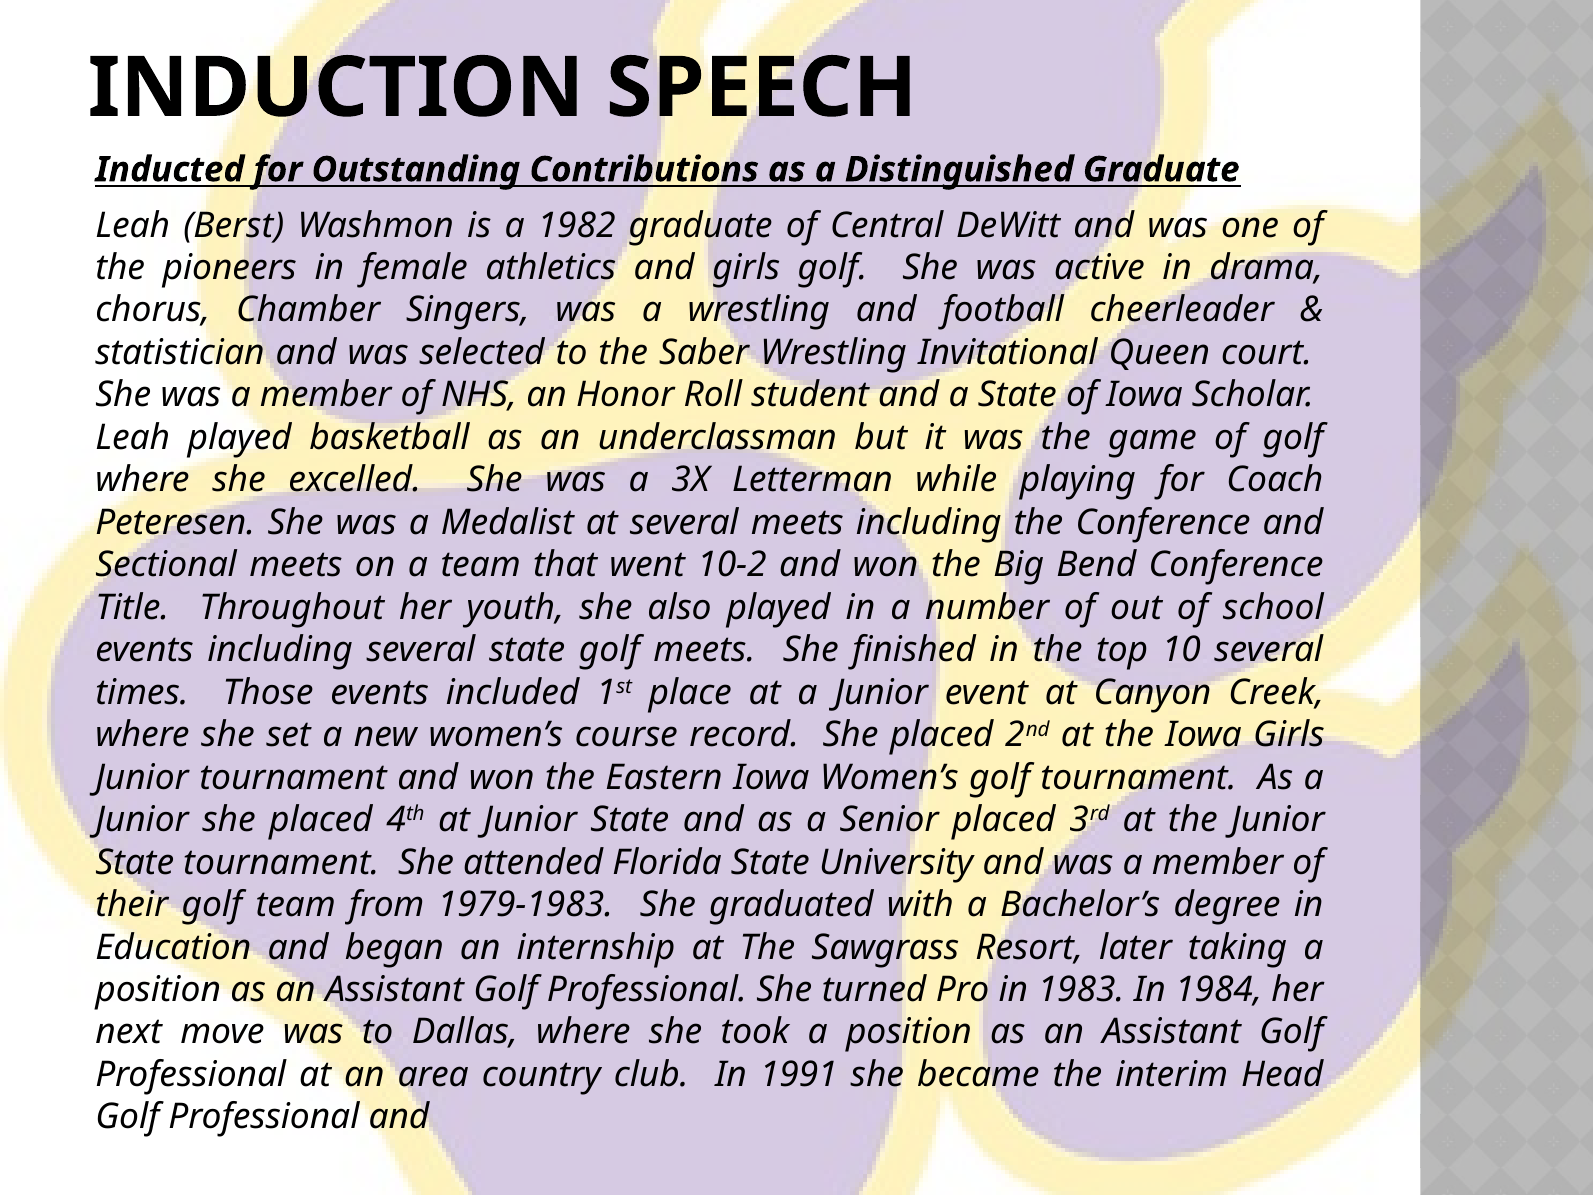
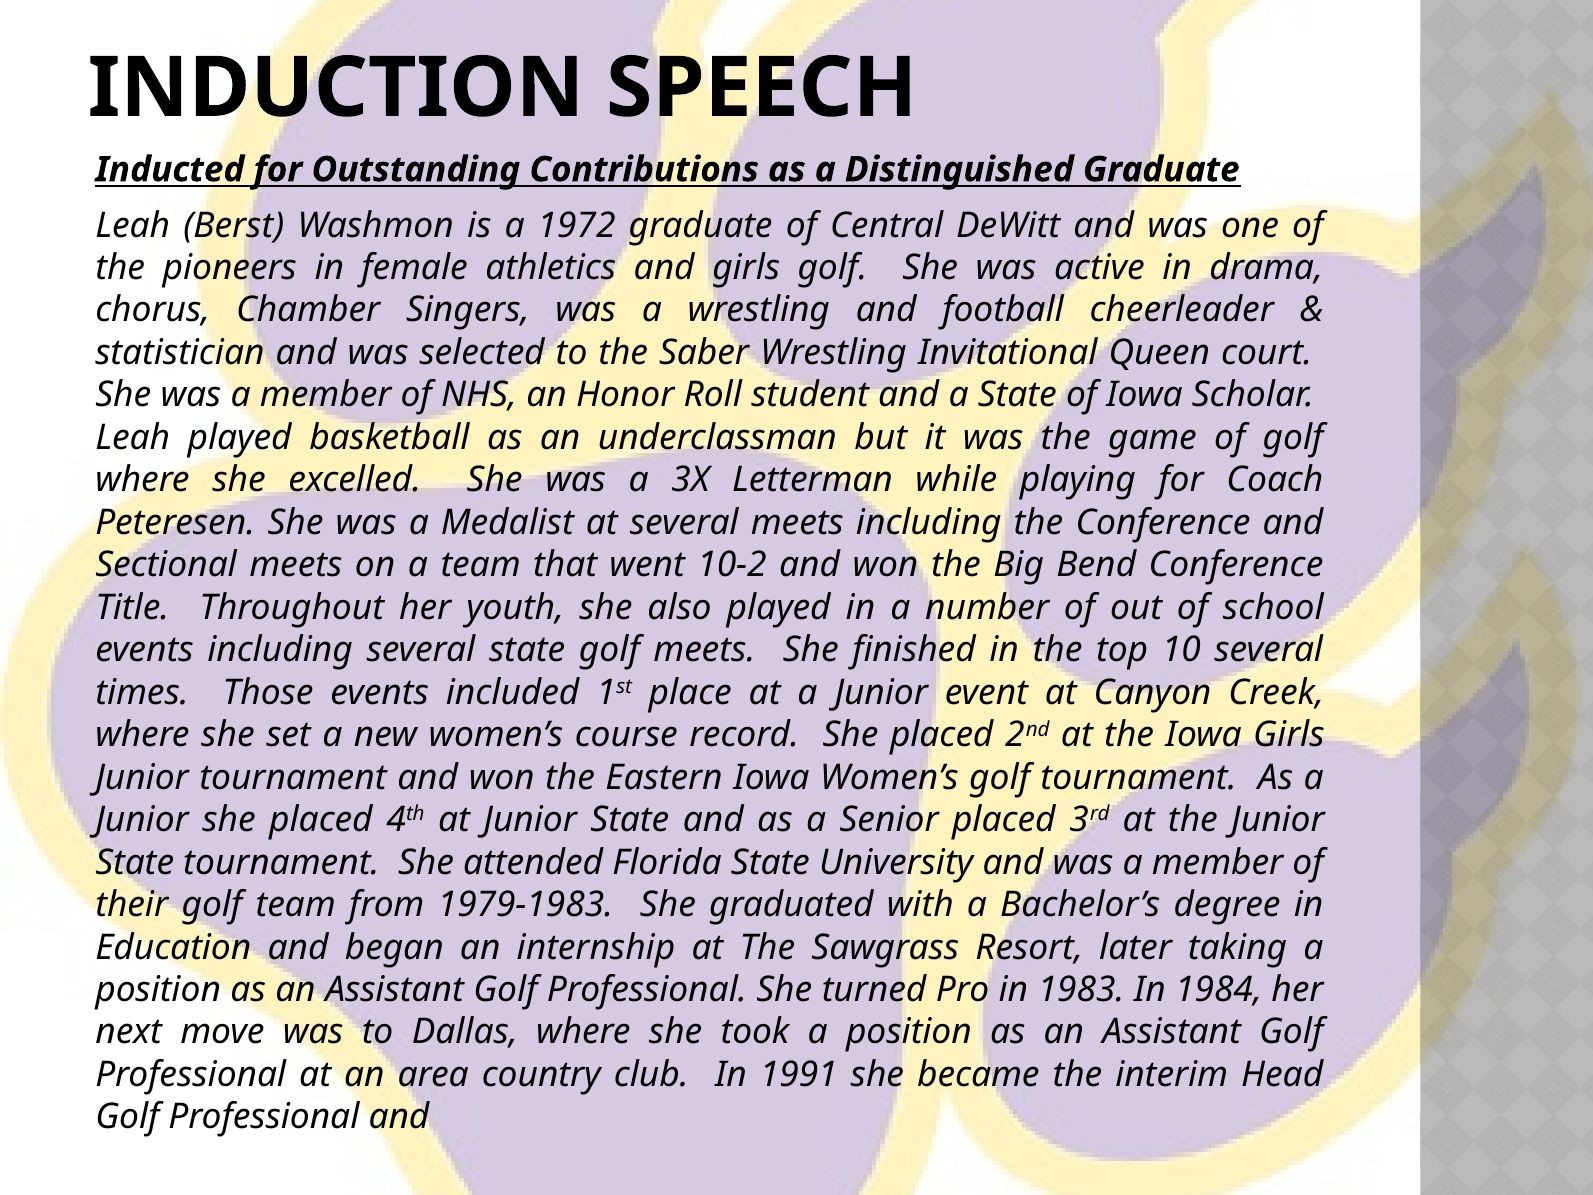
1982: 1982 -> 1972
